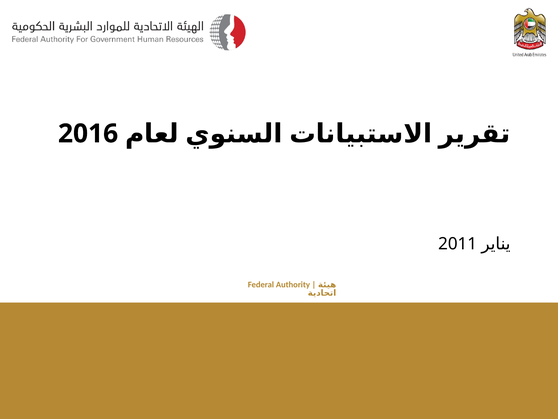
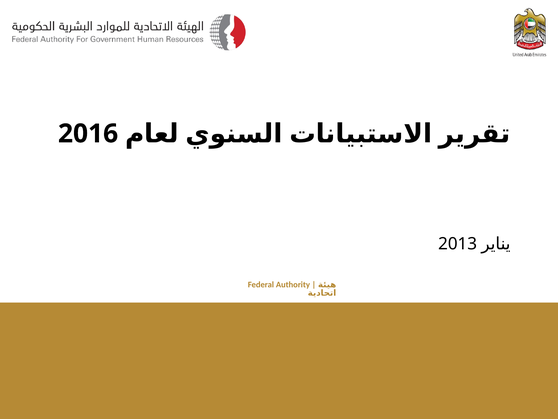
2011: 2011 -> 2013
